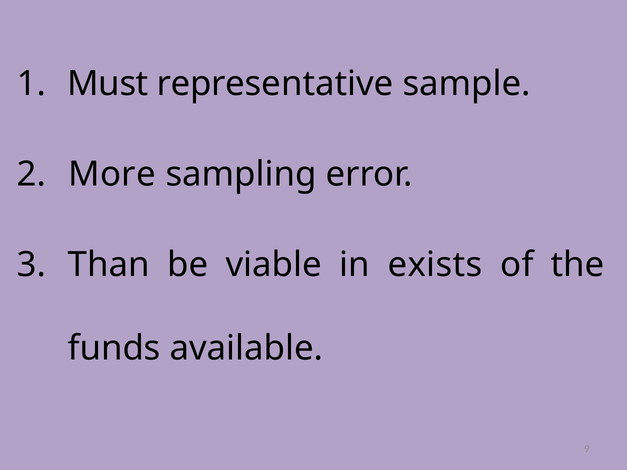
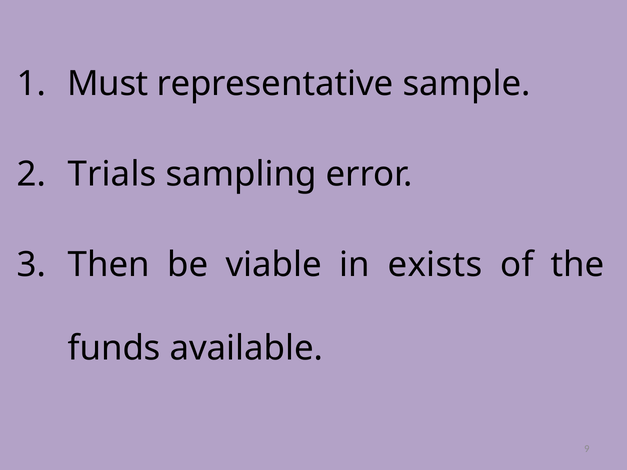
More: More -> Trials
Than: Than -> Then
